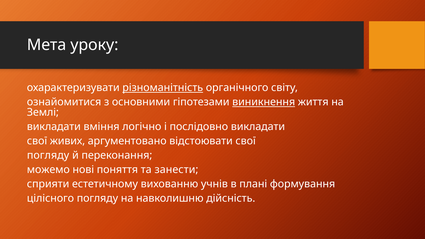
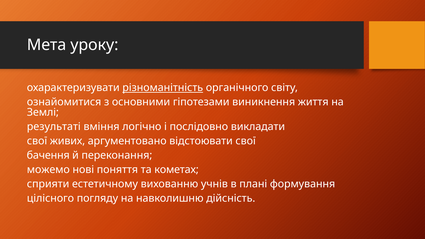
виникнення underline: present -> none
викладати at (54, 127): викладати -> результаті
погляду at (48, 155): погляду -> бачення
занести: занести -> кометах
